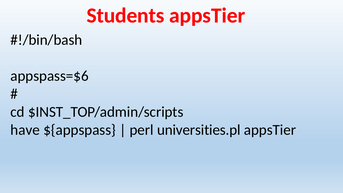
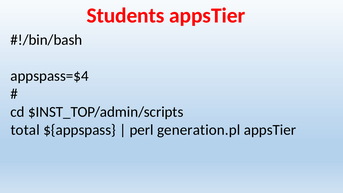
appspass=$6: appspass=$6 -> appspass=$4
have: have -> total
universities.pl: universities.pl -> generation.pl
